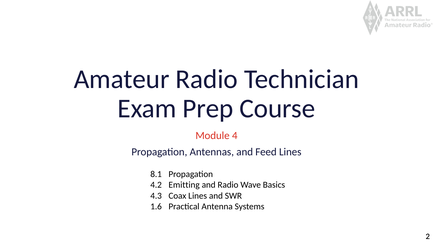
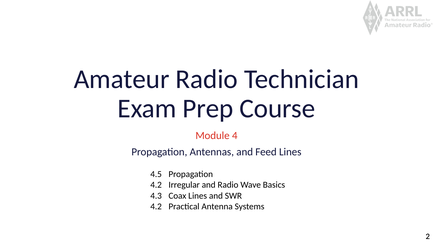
8.1: 8.1 -> 4.5
Emitting: Emitting -> Irregular
1.6 at (156, 206): 1.6 -> 4.2
